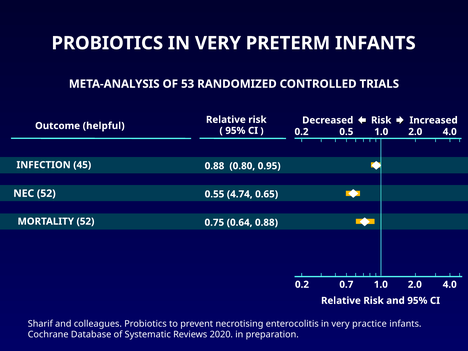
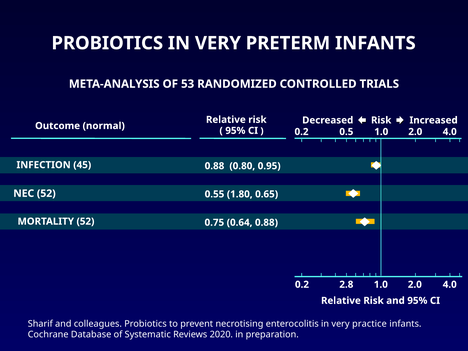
helpful: helpful -> normal
4.74: 4.74 -> 1.80
0.7: 0.7 -> 2.8
